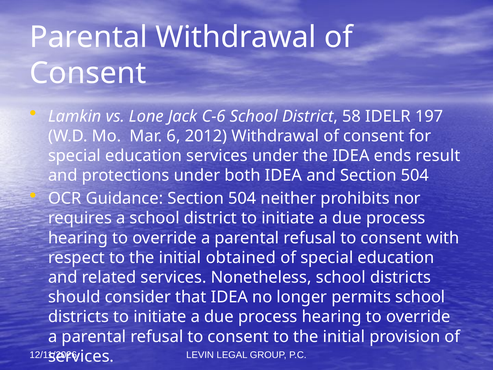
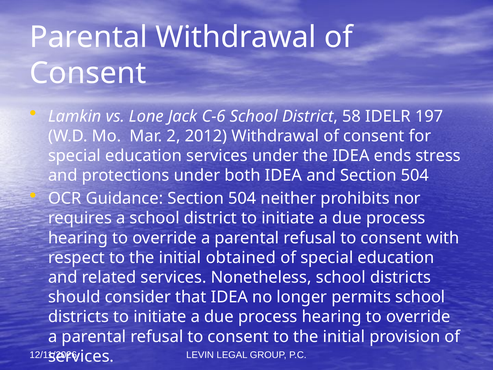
6: 6 -> 2
result: result -> stress
